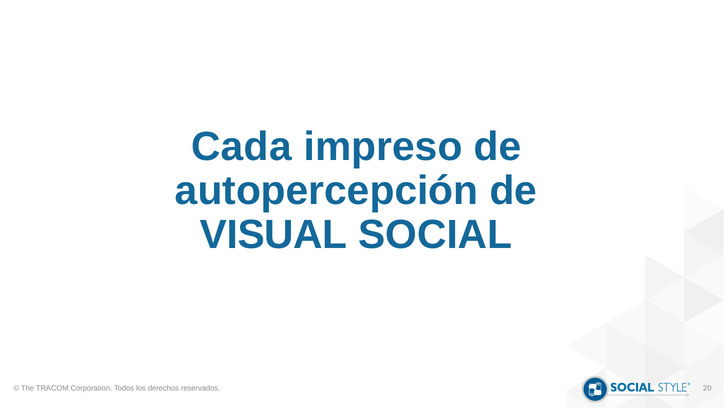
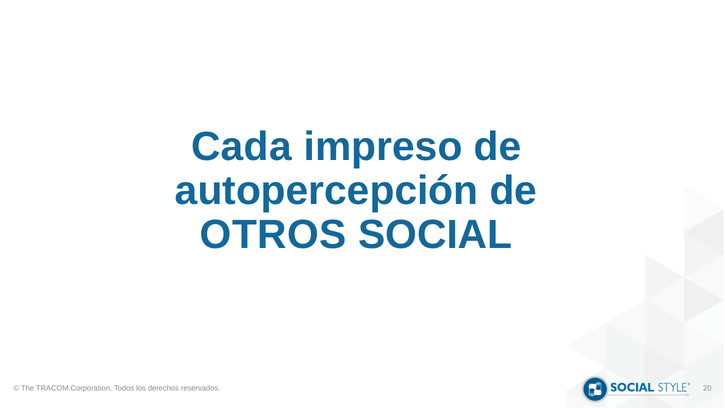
VISUAL: VISUAL -> OTROS
